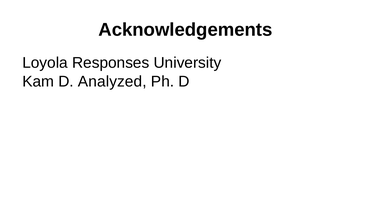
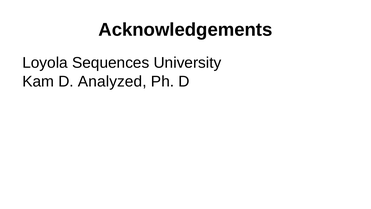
Responses: Responses -> Sequences
